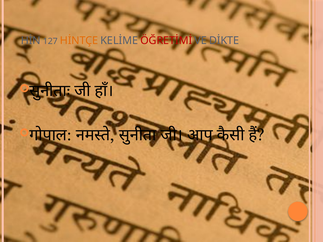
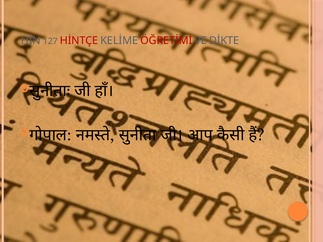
HİNTÇE colour: orange -> red
